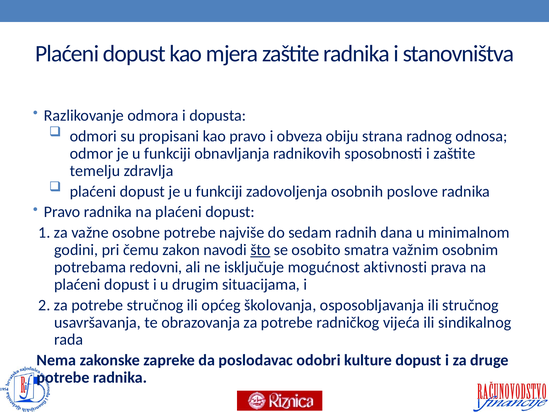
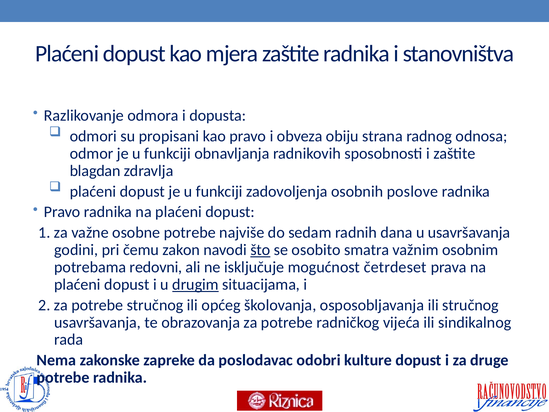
temelju: temelju -> blagdan
u minimalnom: minimalnom -> usavršavanja
aktivnosti: aktivnosti -> četrdeset
drugim underline: none -> present
